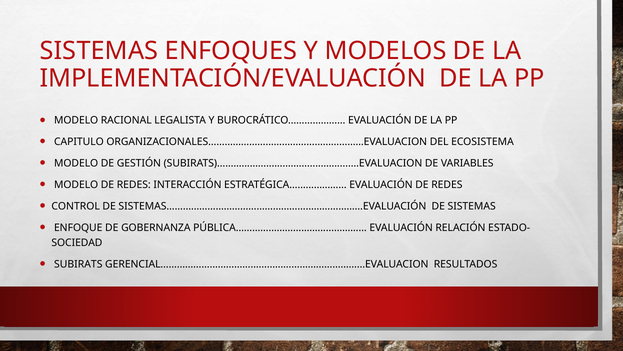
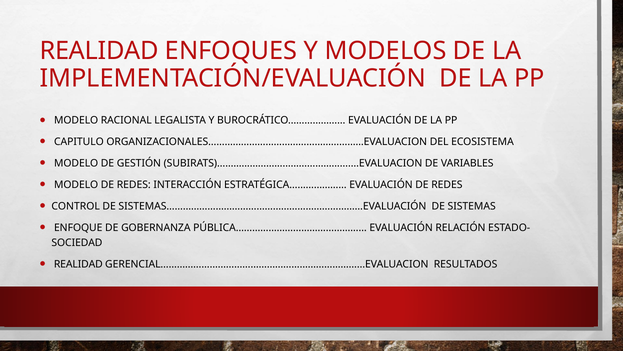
SISTEMAS at (99, 51): SISTEMAS -> REALIDAD
SUBIRATS at (78, 264): SUBIRATS -> REALIDAD
